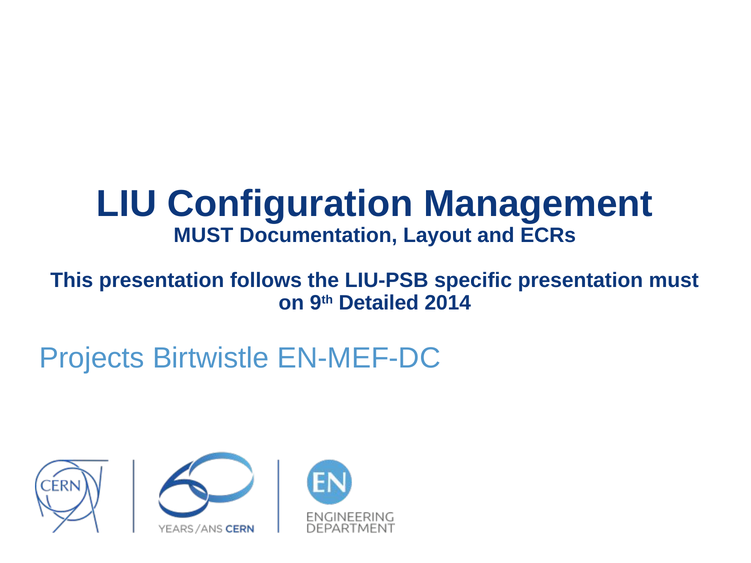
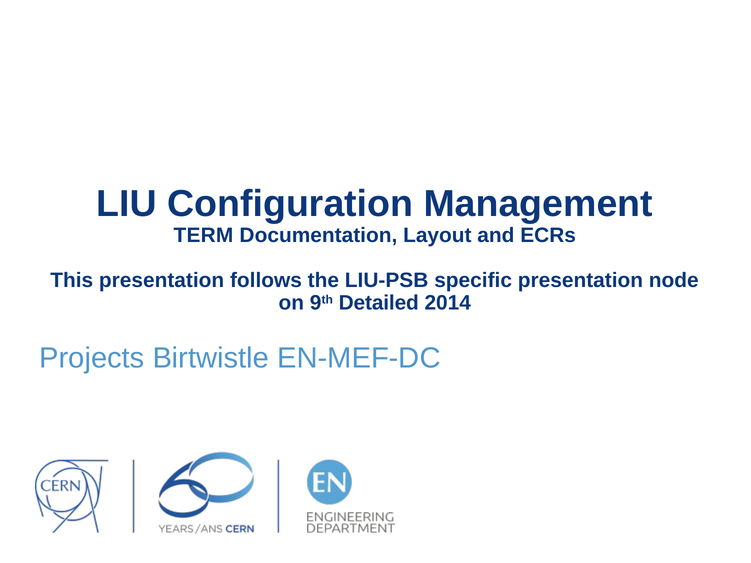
MUST at (203, 236): MUST -> TERM
presentation must: must -> node
